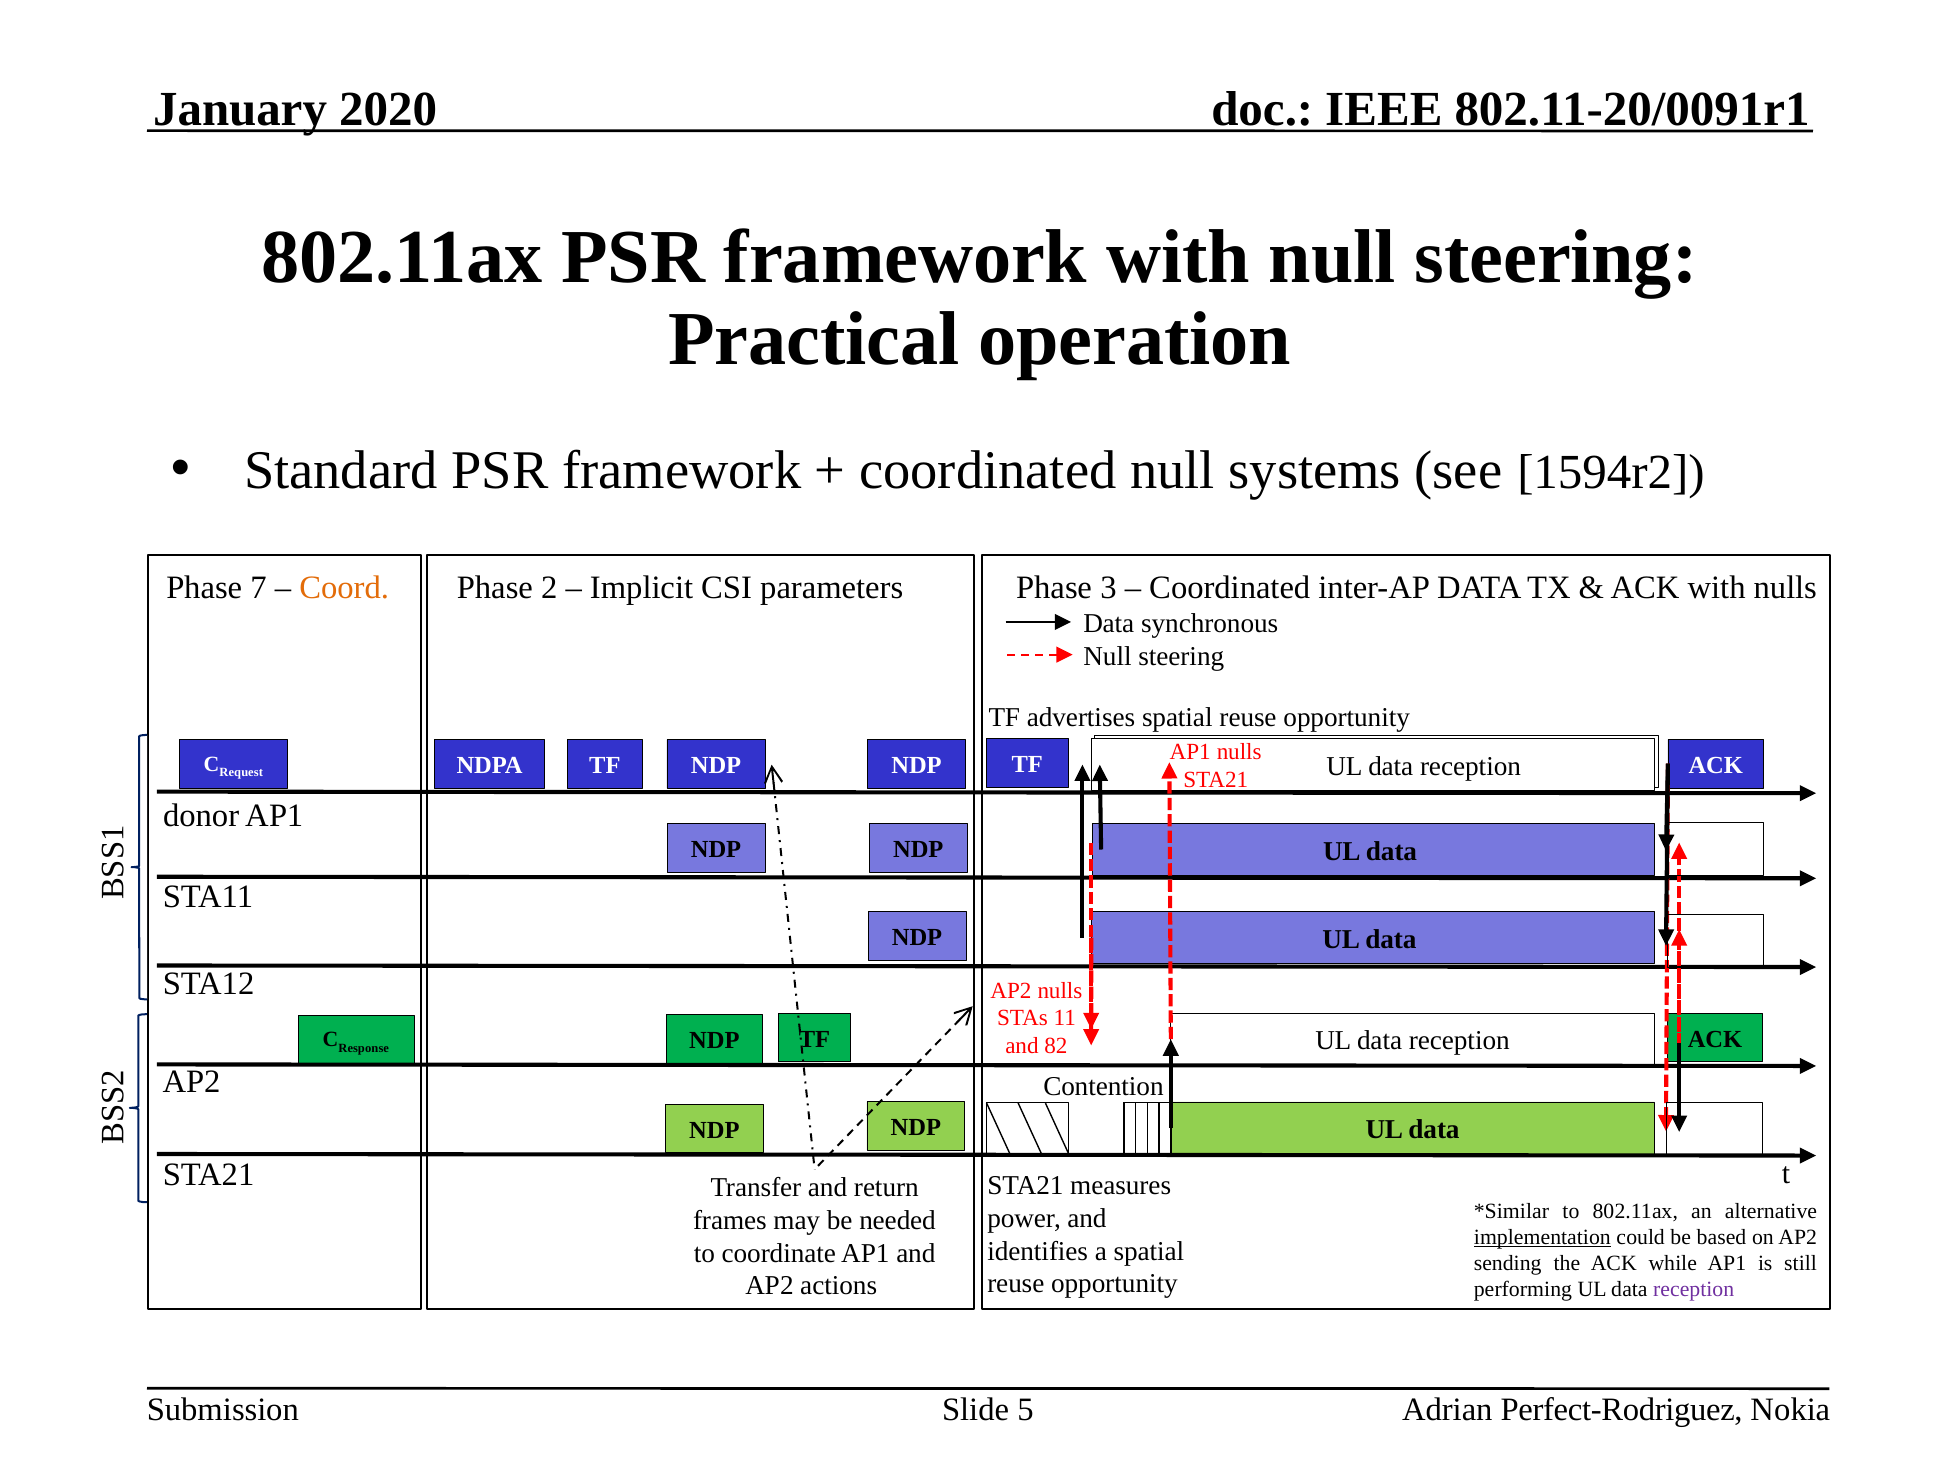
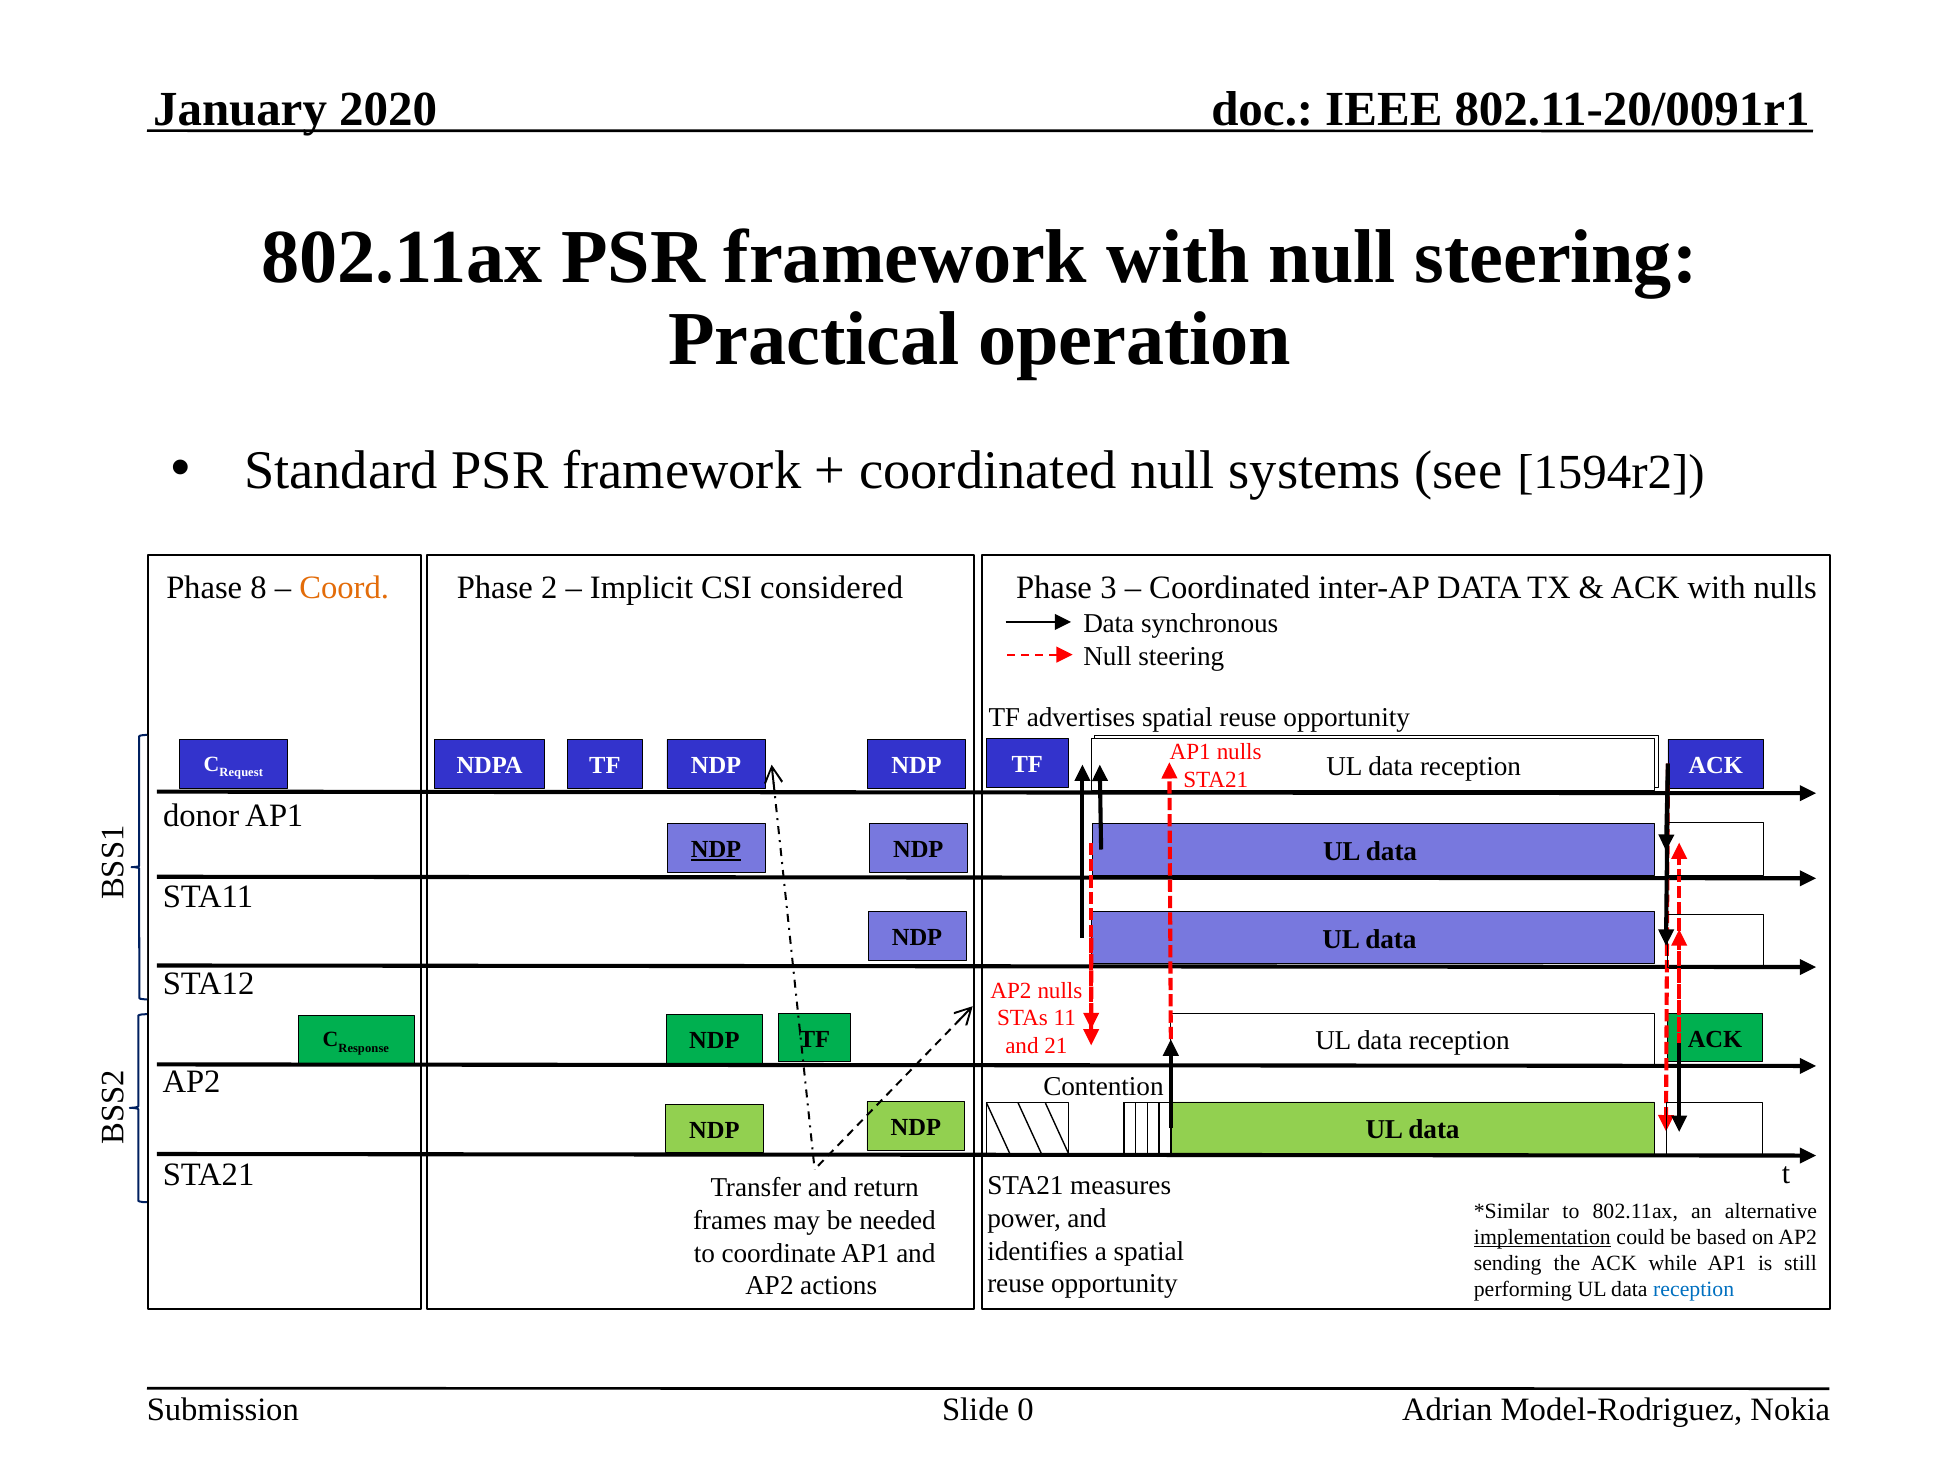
7: 7 -> 8
parameters: parameters -> considered
NDP at (716, 850) underline: none -> present
82: 82 -> 21
reception at (1694, 1289) colour: purple -> blue
5: 5 -> 0
Perfect-Rodriguez: Perfect-Rodriguez -> Model-Rodriguez
